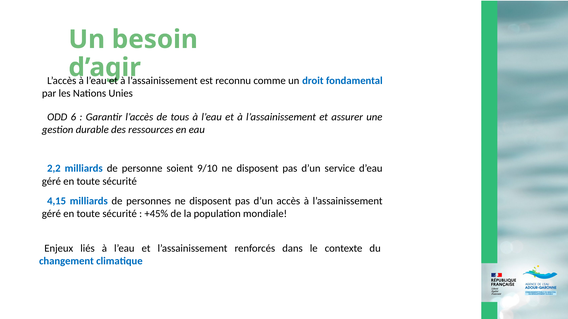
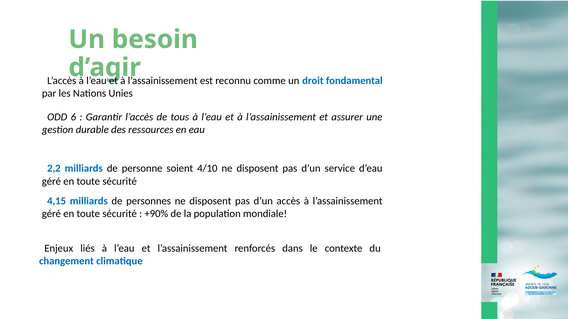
9/10: 9/10 -> 4/10
+45%: +45% -> +90%
